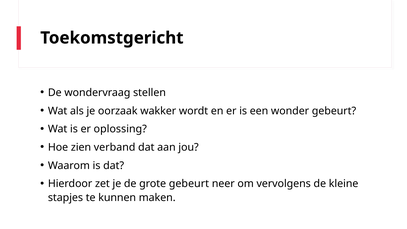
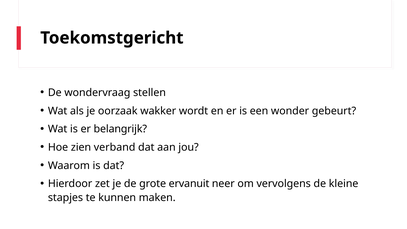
oplossing: oplossing -> belangrijk
grote gebeurt: gebeurt -> ervanuit
